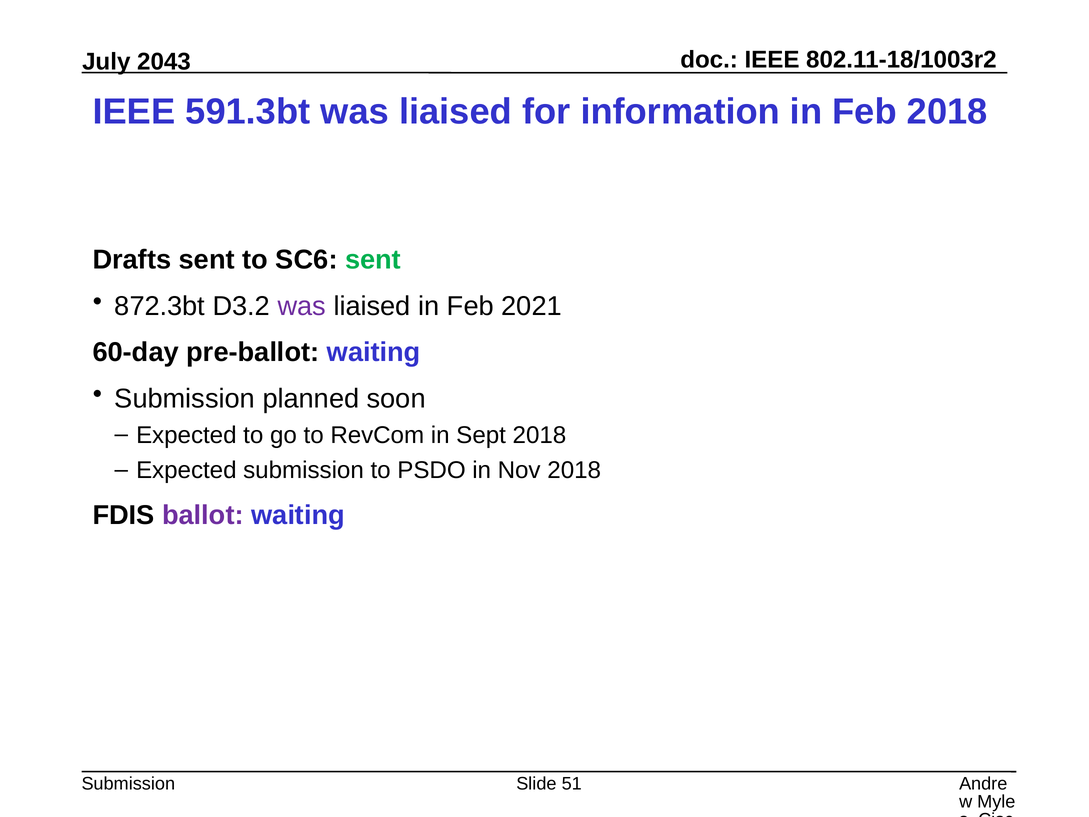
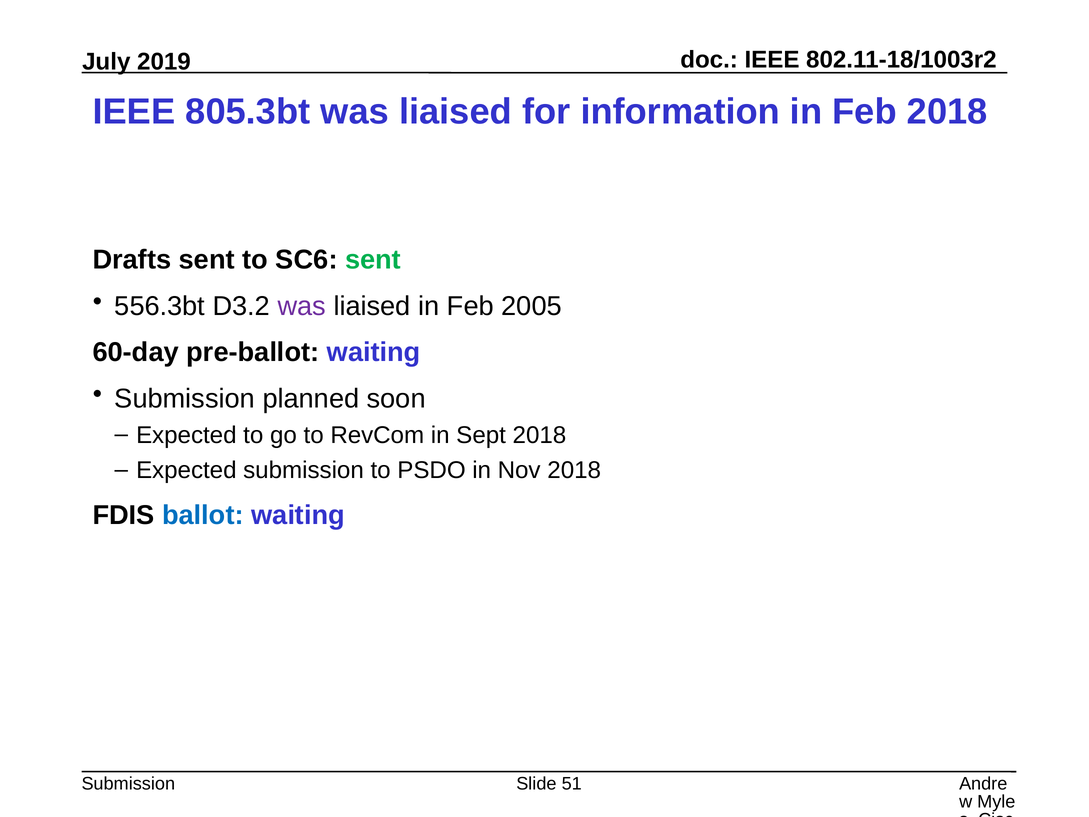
2043: 2043 -> 2019
591.3bt: 591.3bt -> 805.3bt
872.3bt: 872.3bt -> 556.3bt
2021: 2021 -> 2005
ballot colour: purple -> blue
